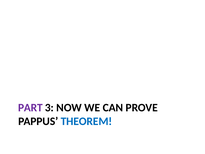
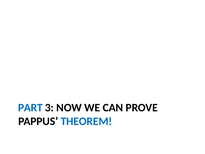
PART colour: purple -> blue
